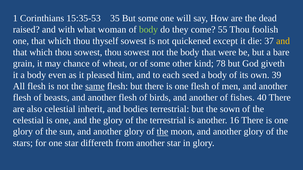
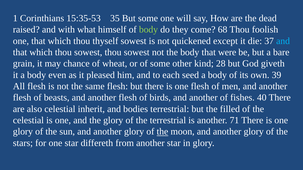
woman: woman -> himself
55: 55 -> 68
and at (283, 41) colour: yellow -> light blue
78: 78 -> 28
same underline: present -> none
sown: sown -> filled
16: 16 -> 71
